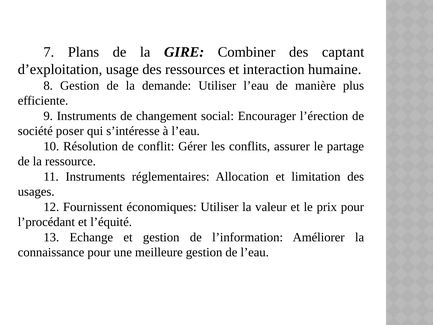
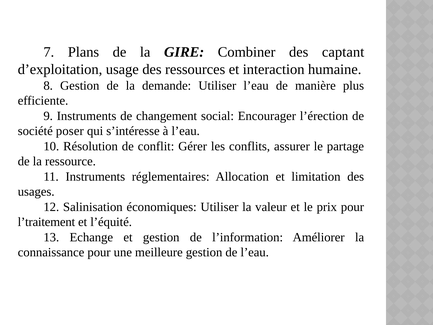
Fournissent: Fournissent -> Salinisation
l’procédant: l’procédant -> l’traitement
